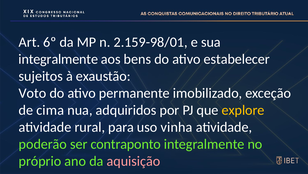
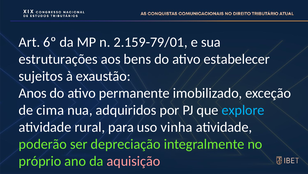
2.159-98/01: 2.159-98/01 -> 2.159-79/01
integralmente at (58, 59): integralmente -> estruturações
Voto: Voto -> Anos
explore colour: yellow -> light blue
contraponto: contraponto -> depreciação
